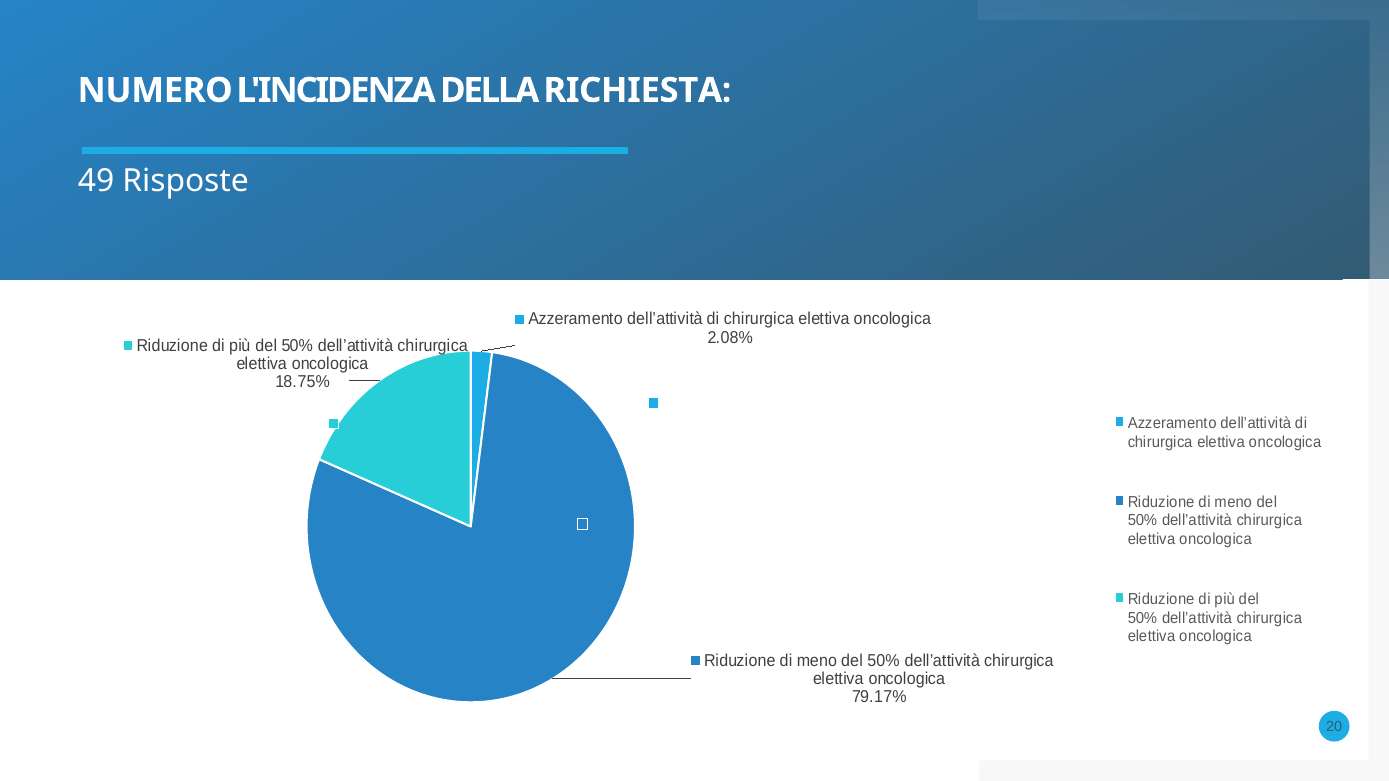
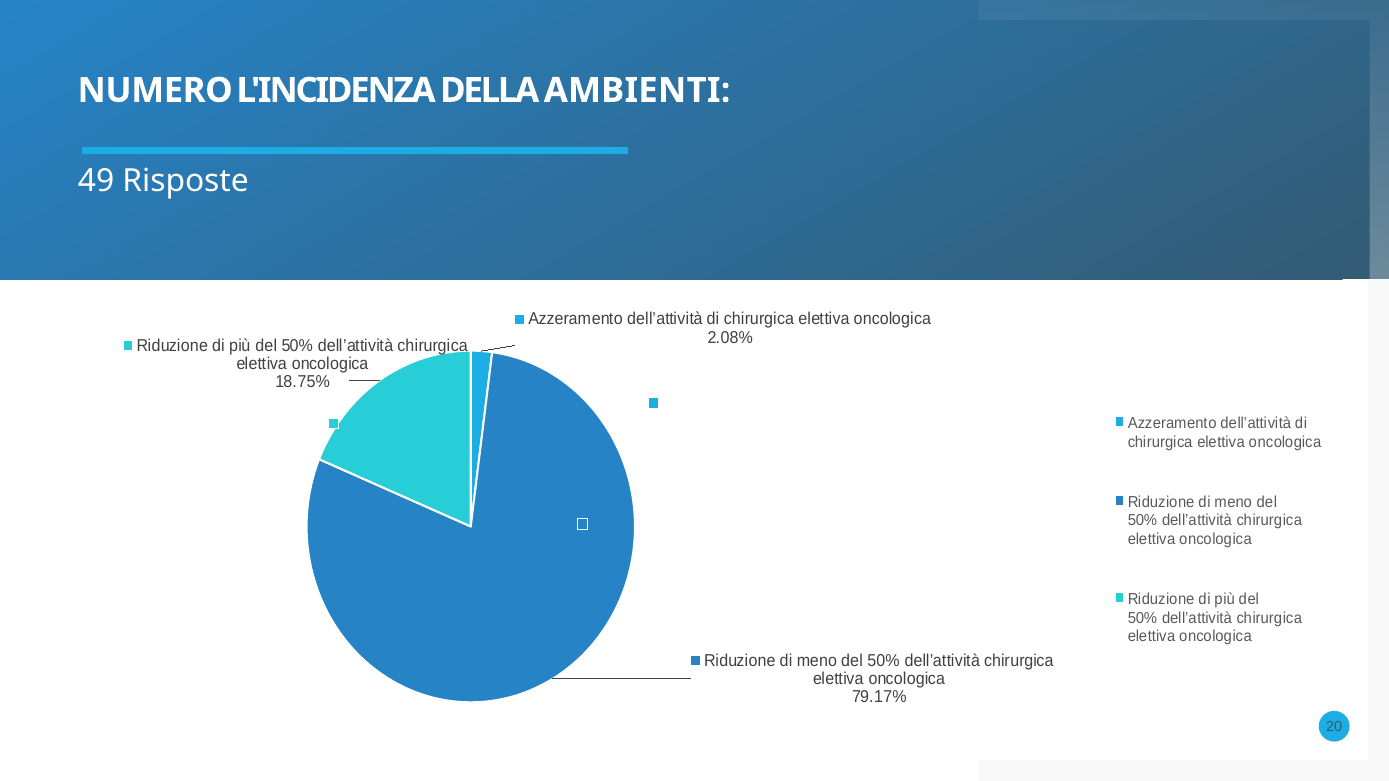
RICHIESTA: RICHIESTA -> AMBIENTI
